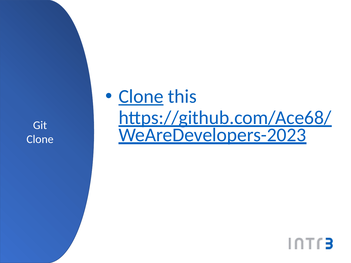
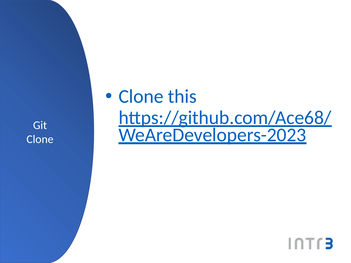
Clone at (141, 97) underline: present -> none
